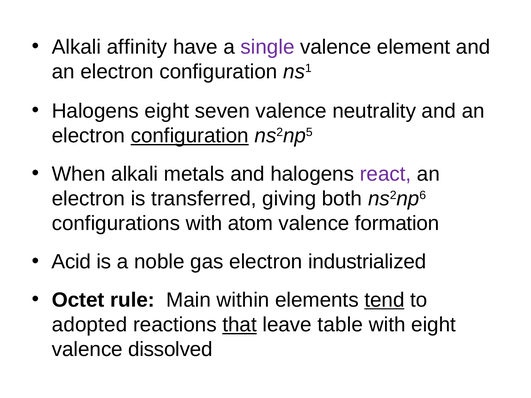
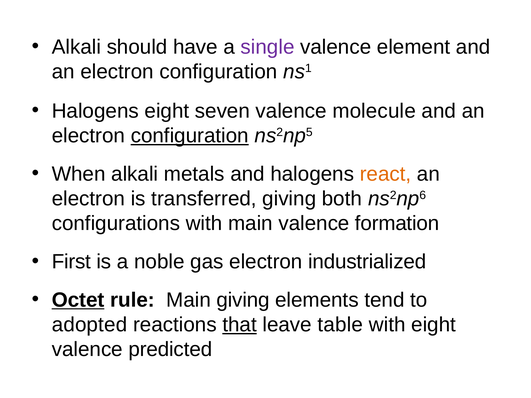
affinity: affinity -> should
neutrality: neutrality -> molecule
react colour: purple -> orange
with atom: atom -> main
Acid: Acid -> First
Octet underline: none -> present
Main within: within -> giving
tend underline: present -> none
dissolved: dissolved -> predicted
